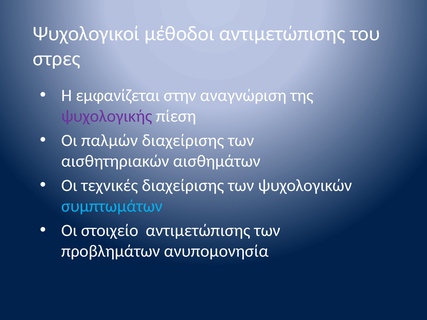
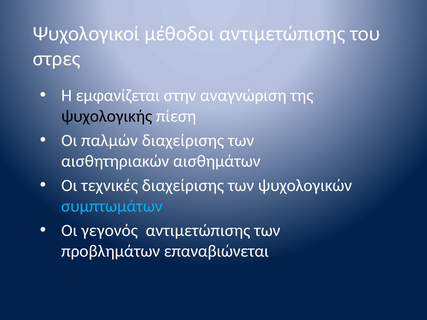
ψυχολογικής colour: purple -> black
στοιχείο: στοιχείο -> γεγονός
ανυπομονησία: ανυπομονησία -> επαναβιώνεται
